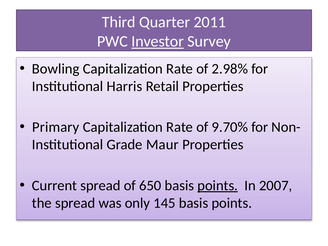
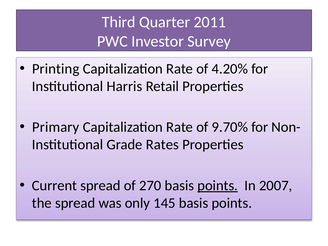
Investor underline: present -> none
Bowling: Bowling -> Printing
2.98%: 2.98% -> 4.20%
Maur: Maur -> Rates
650: 650 -> 270
